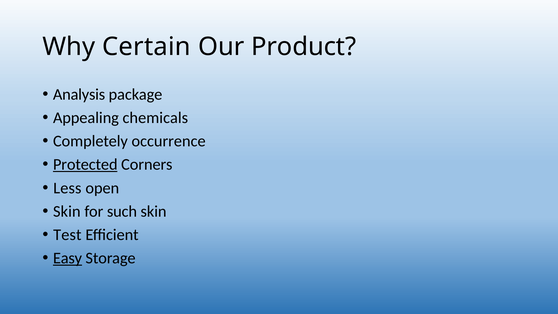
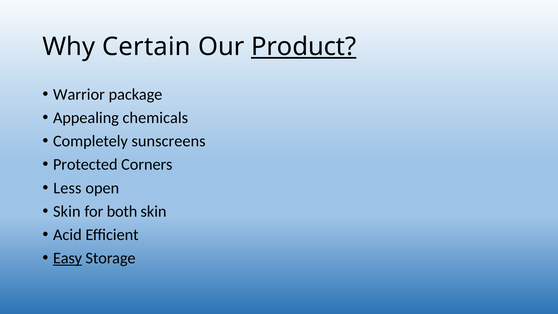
Product underline: none -> present
Analysis: Analysis -> Warrior
occurrence: occurrence -> sunscreens
Protected underline: present -> none
such: such -> both
Test: Test -> Acid
